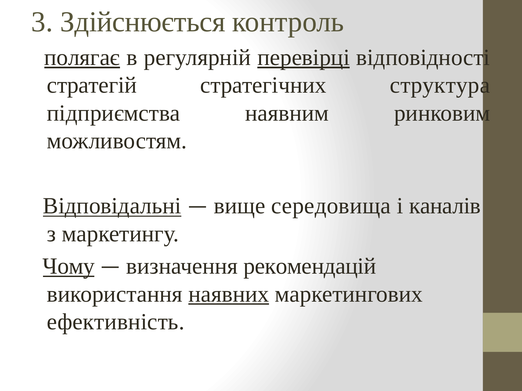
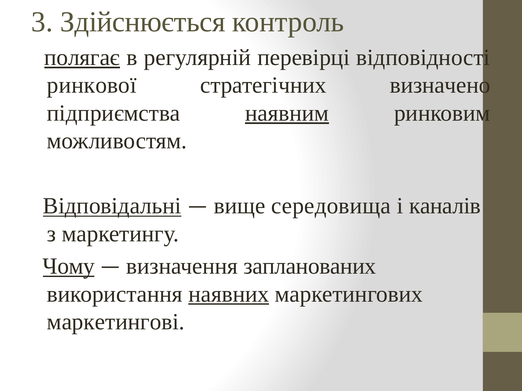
перевірці underline: present -> none
стратегій: стратегій -> ринкової
структура: структура -> визначено
наявним underline: none -> present
рекомендацій: рекомендацій -> запланованих
ефективність: ефективність -> маркетингові
